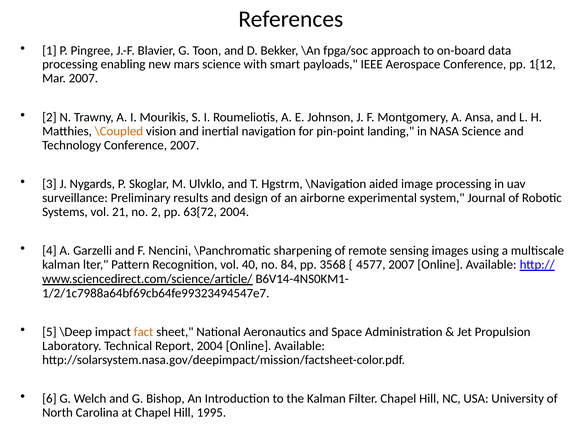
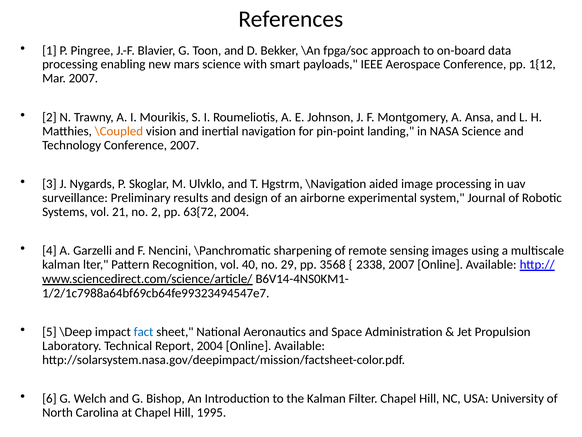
84: 84 -> 29
4577: 4577 -> 2338
fact colour: orange -> blue
